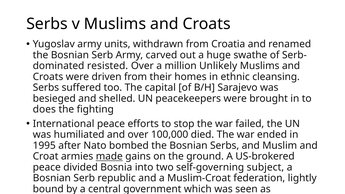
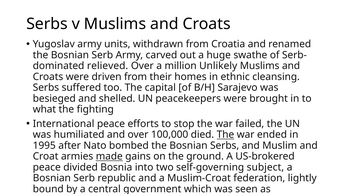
resisted: resisted -> relieved
does: does -> what
The at (225, 135) underline: none -> present
